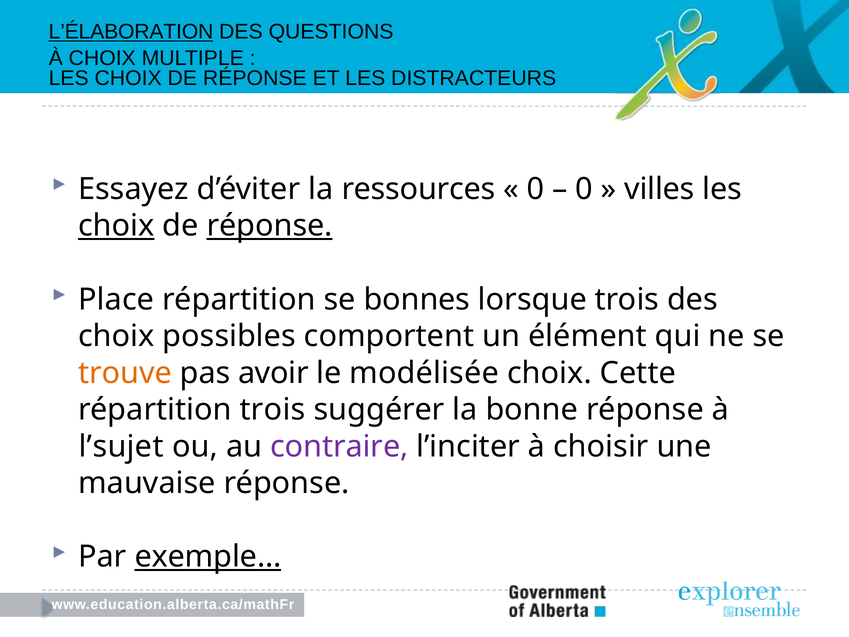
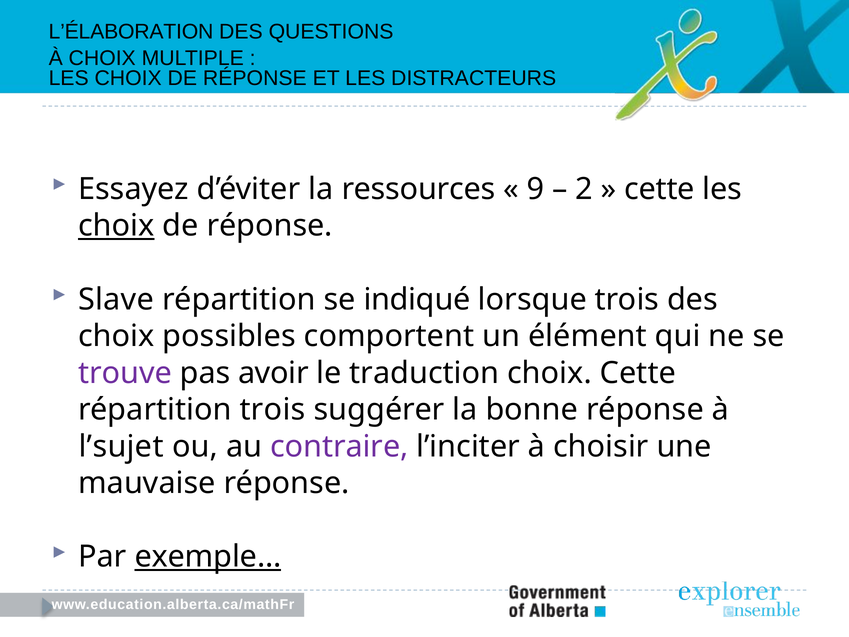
L’ÉLABORATION underline: present -> none
0 at (535, 189): 0 -> 9
0 at (584, 189): 0 -> 2
villes at (659, 189): villes -> cette
réponse at (270, 226) underline: present -> none
Place: Place -> Slave
bonnes: bonnes -> indiqué
trouve colour: orange -> purple
modélisée: modélisée -> traduction
